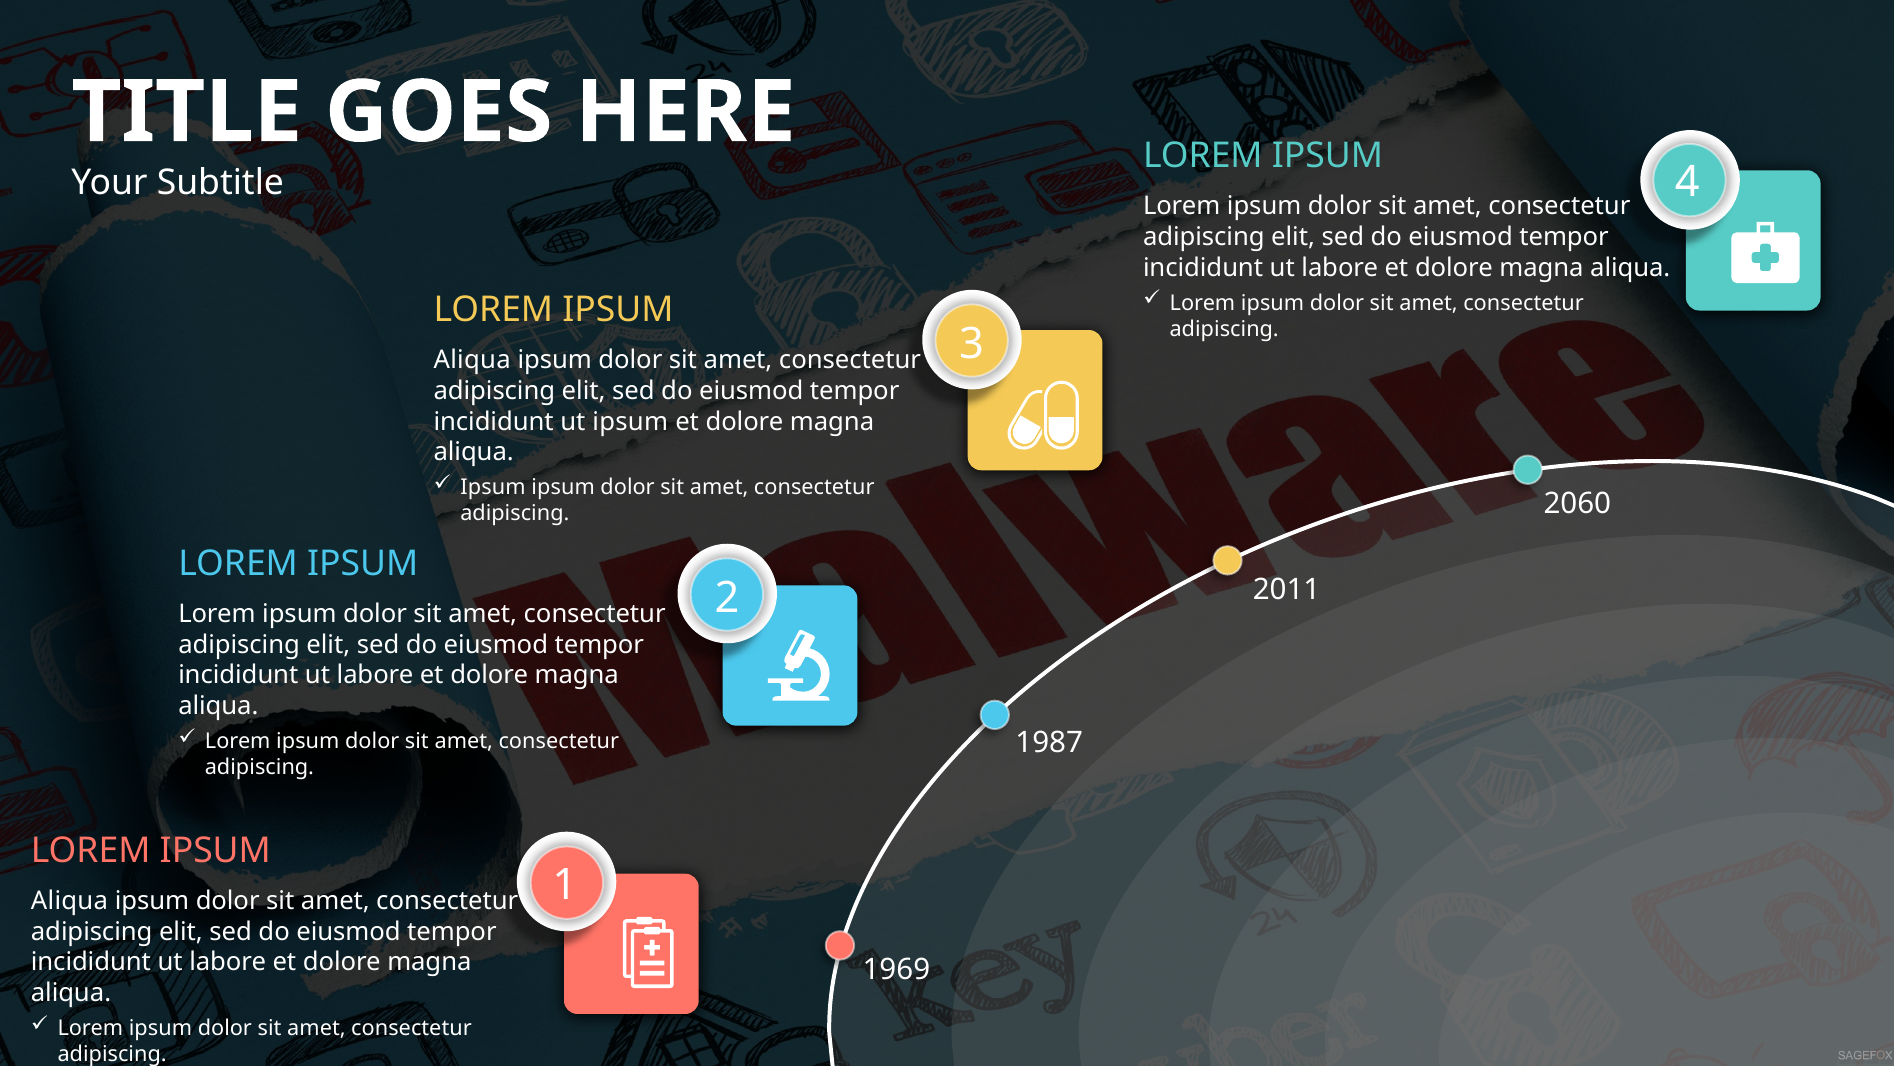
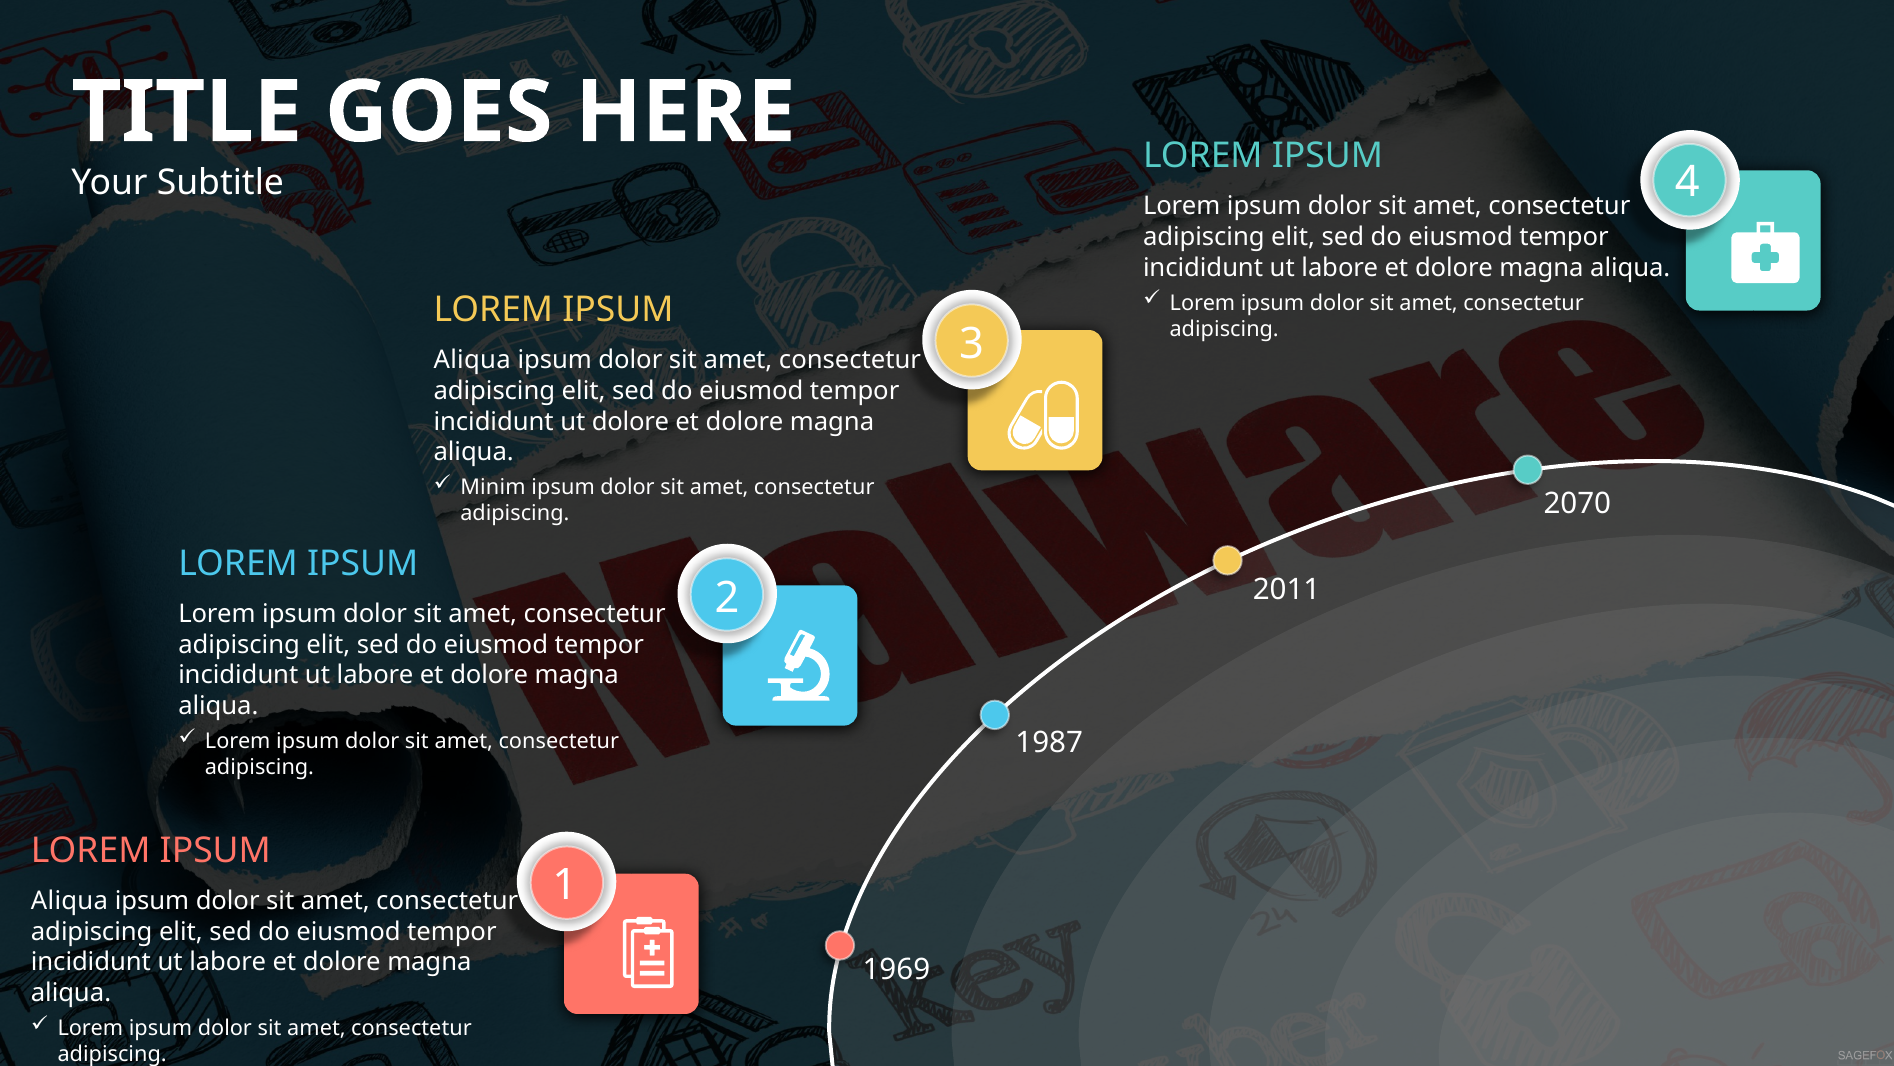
ut ipsum: ipsum -> dolore
Ipsum at (493, 487): Ipsum -> Minim
2060: 2060 -> 2070
